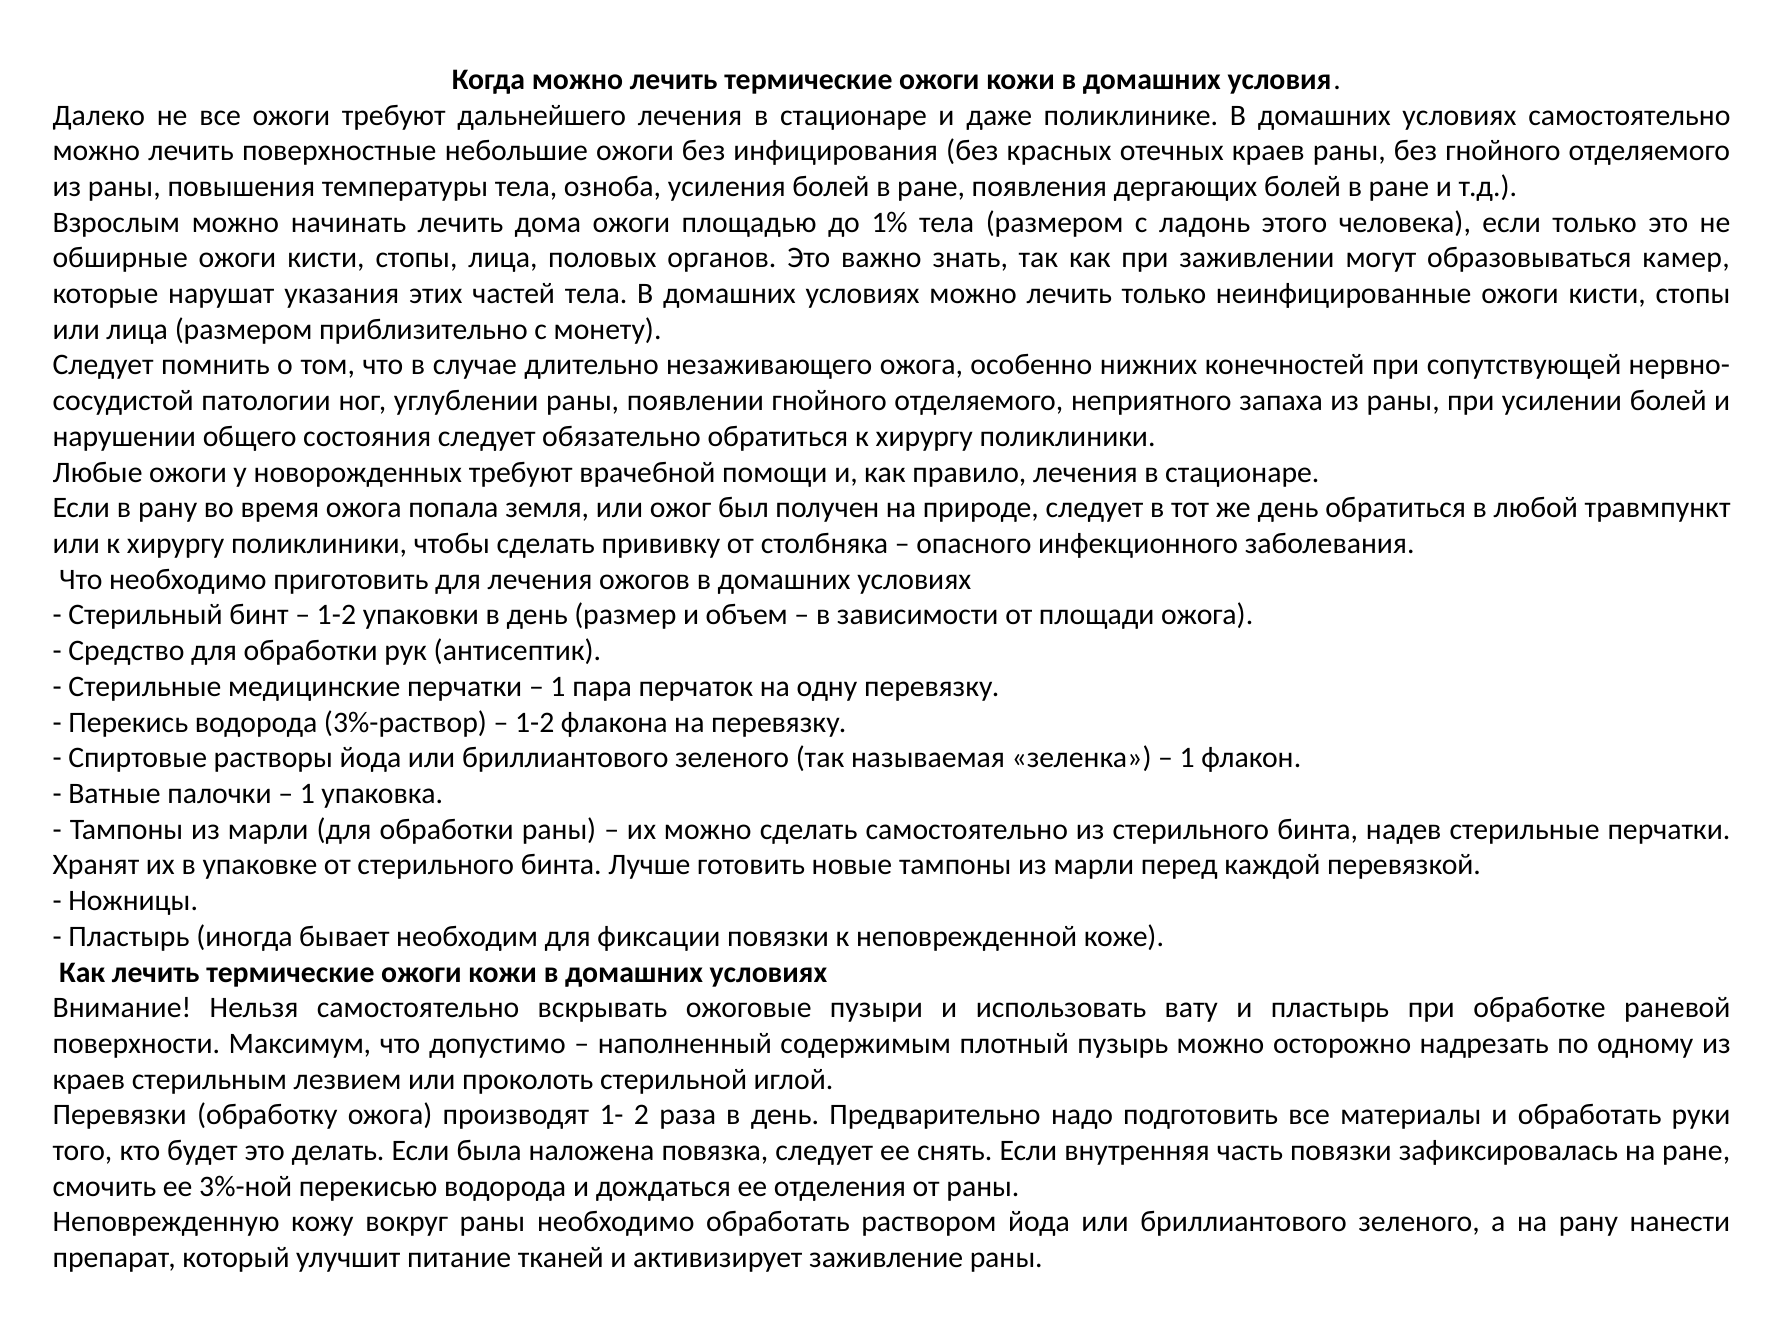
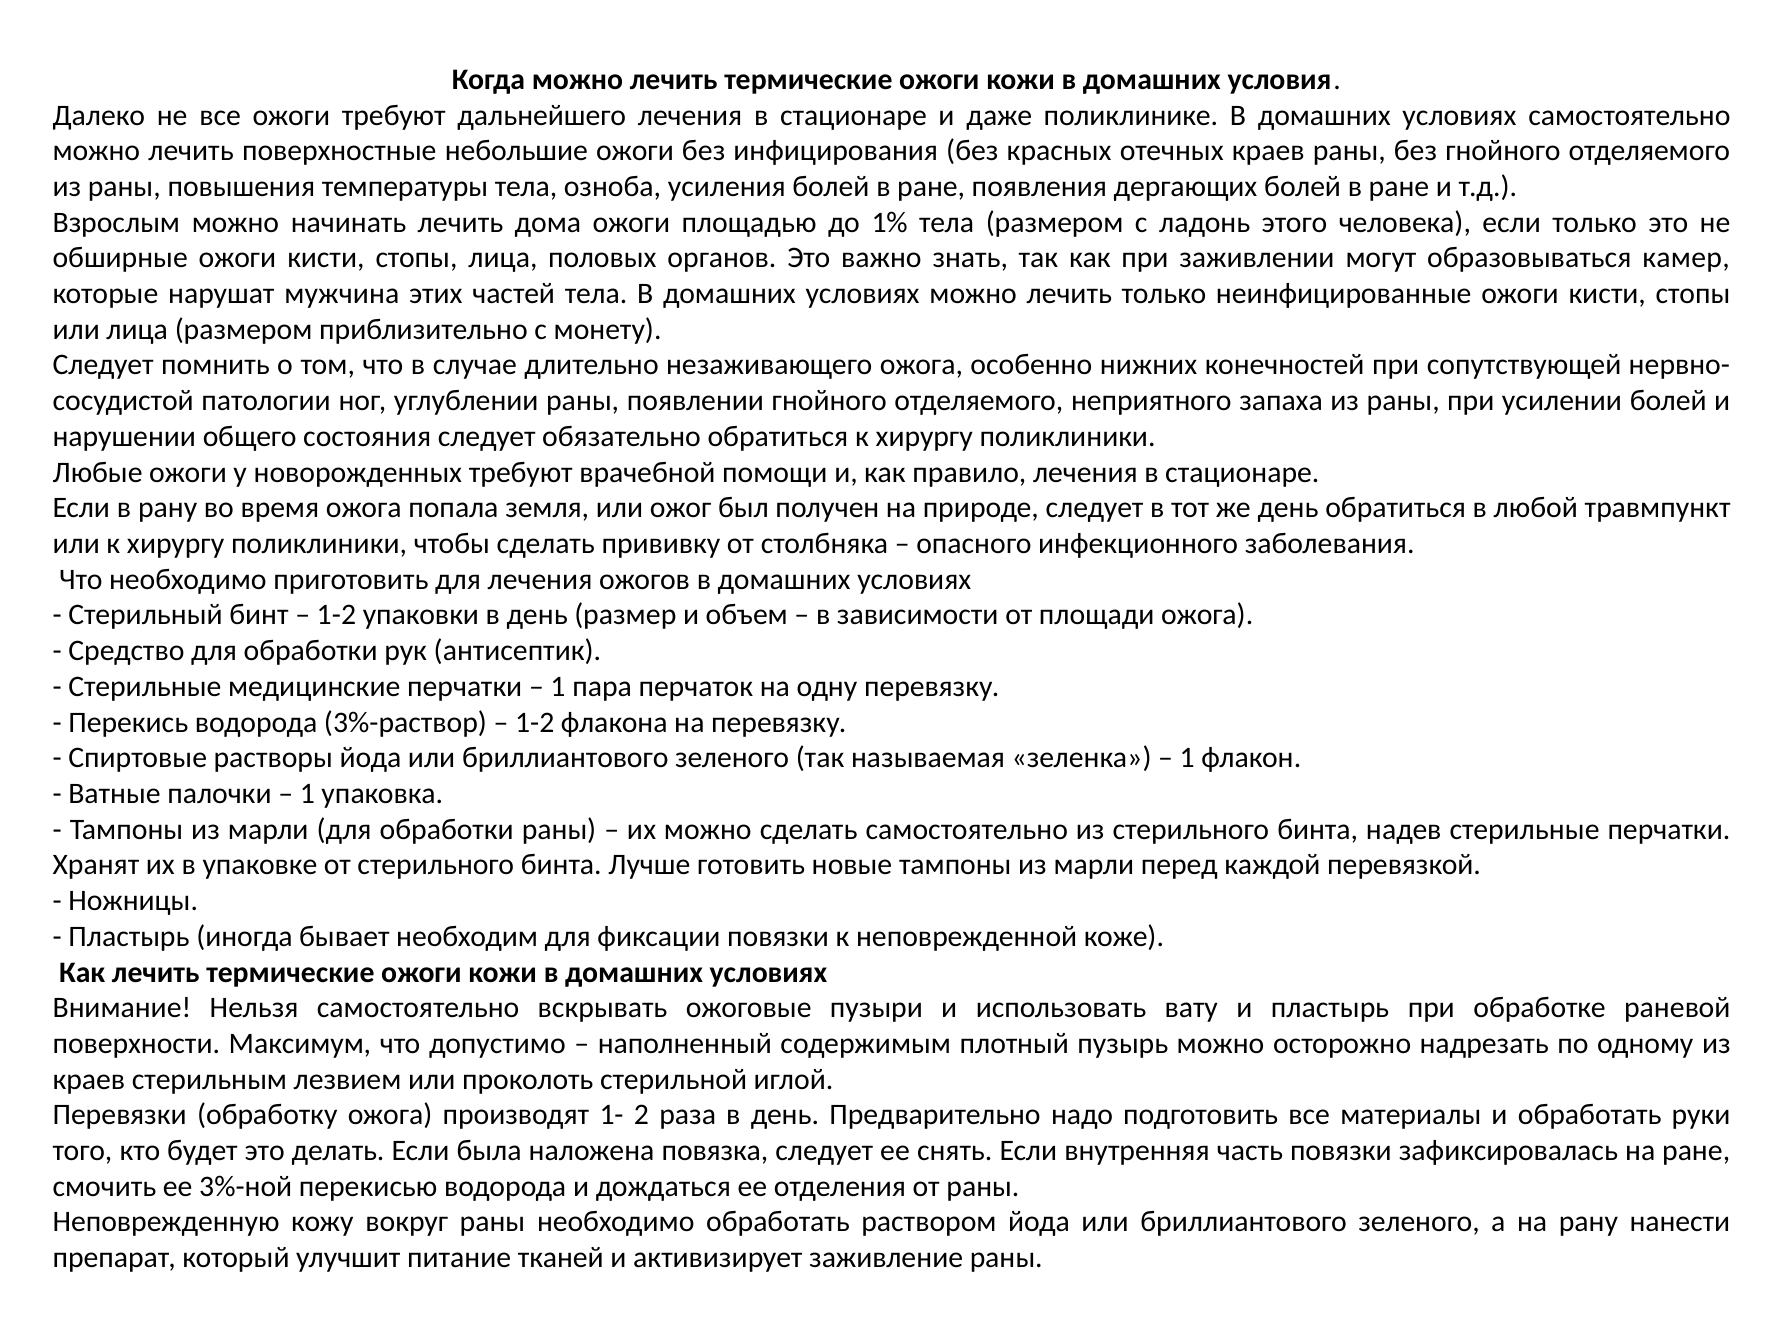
указания: указания -> мужчина
